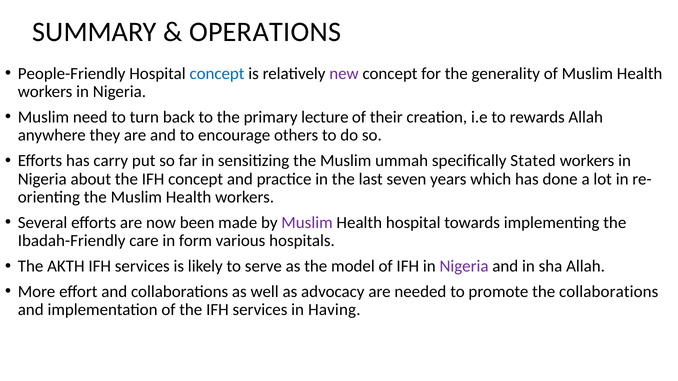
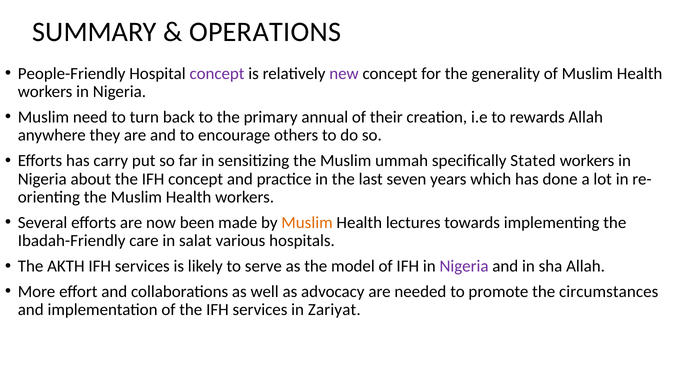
concept at (217, 74) colour: blue -> purple
lecture: lecture -> annual
Muslim at (307, 223) colour: purple -> orange
Health hospital: hospital -> lectures
form: form -> salat
the collaborations: collaborations -> circumstances
Having: Having -> Zariyat
